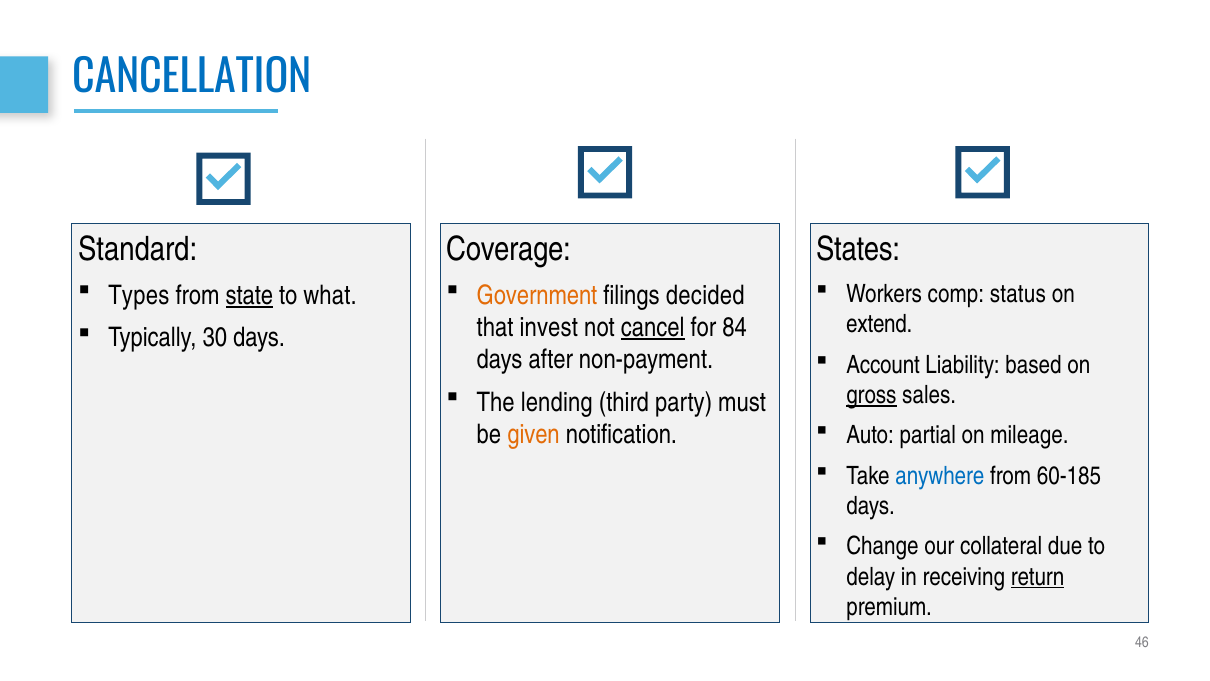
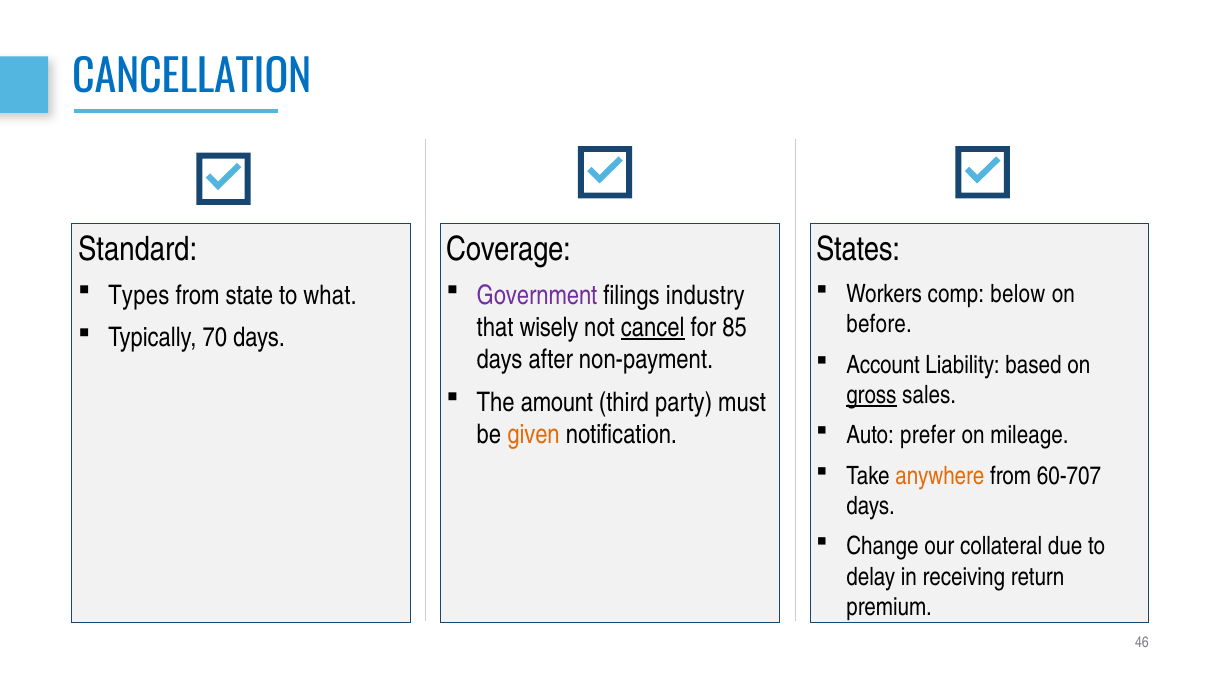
status: status -> below
state underline: present -> none
Government colour: orange -> purple
decided: decided -> industry
extend: extend -> before
invest: invest -> wisely
84: 84 -> 85
30: 30 -> 70
lending: lending -> amount
partial: partial -> prefer
anywhere colour: blue -> orange
60-185: 60-185 -> 60-707
return underline: present -> none
